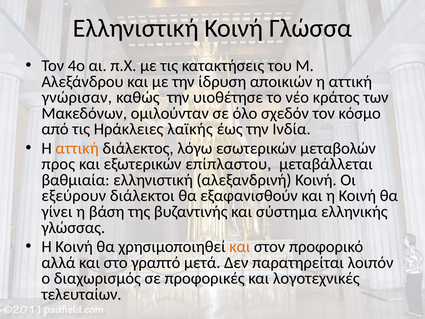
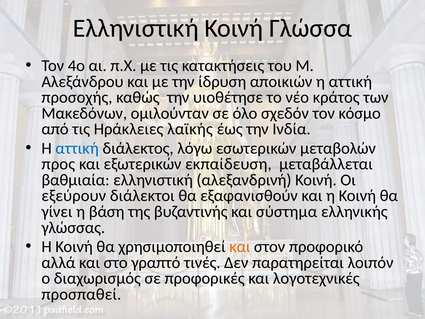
γνώρισαν: γνώρισαν -> προσοχής
αττική at (77, 148) colour: orange -> blue
επίπλαστου: επίπλαστου -> εκπαίδευση
μετά: μετά -> τινές
τελευταίων: τελευταίων -> προσπαθεί
